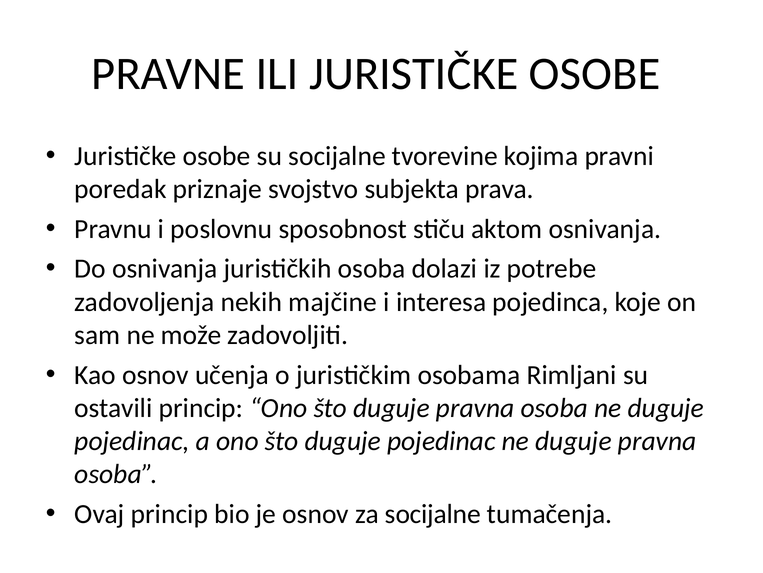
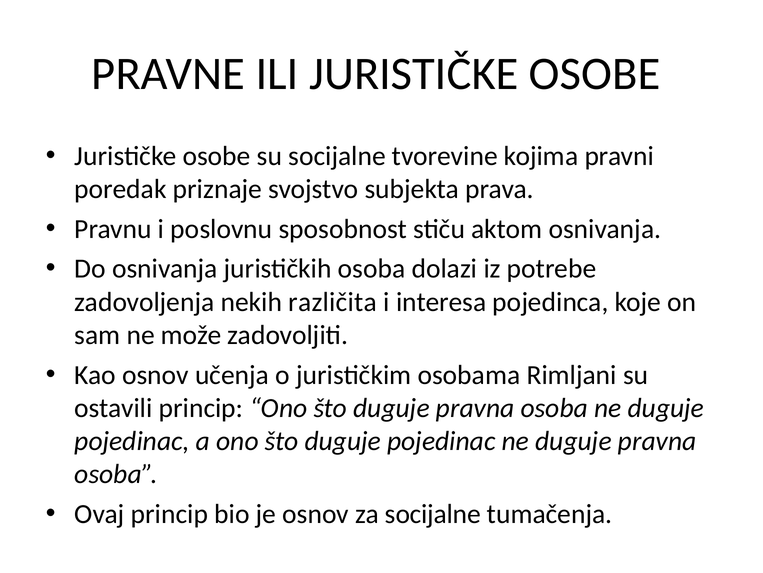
majčine: majčine -> različita
